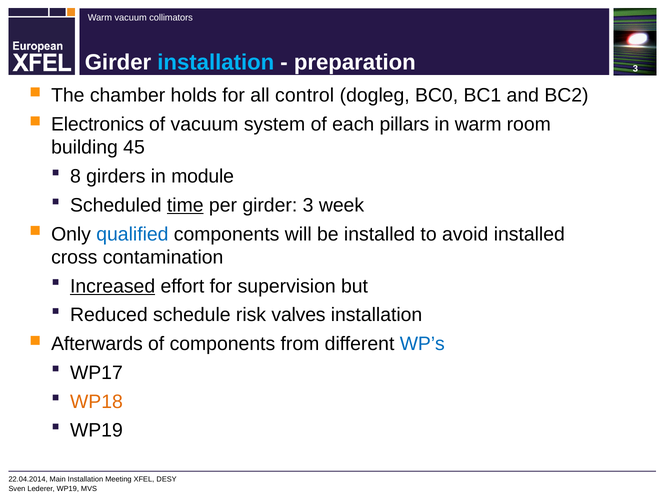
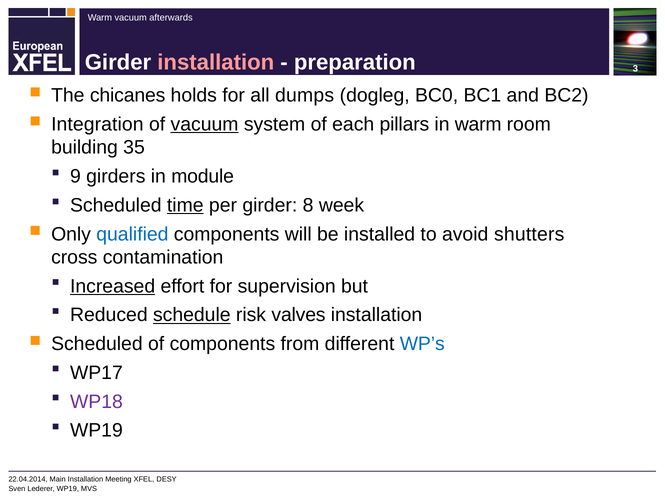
collimators: collimators -> afterwards
installation at (216, 63) colour: light blue -> pink
chamber: chamber -> chicanes
control: control -> dumps
Electronics: Electronics -> Integration
vacuum at (205, 124) underline: none -> present
45: 45 -> 35
8: 8 -> 9
girder 3: 3 -> 8
avoid installed: installed -> shutters
schedule underline: none -> present
Afterwards at (97, 344): Afterwards -> Scheduled
WP18 colour: orange -> purple
